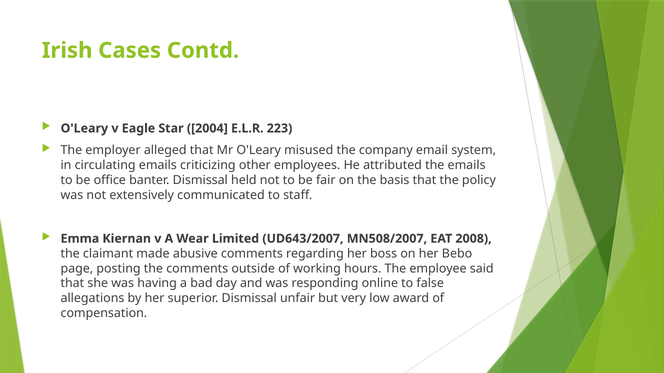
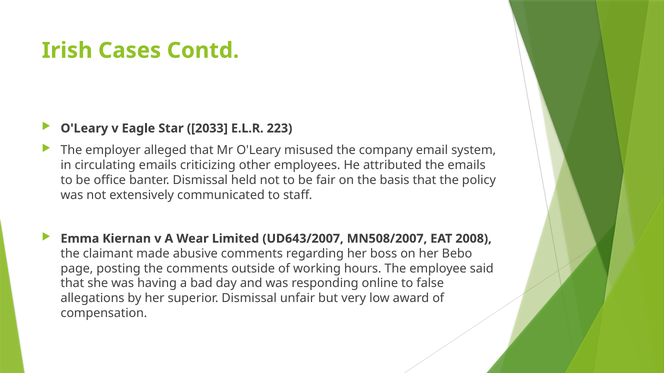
2004: 2004 -> 2033
